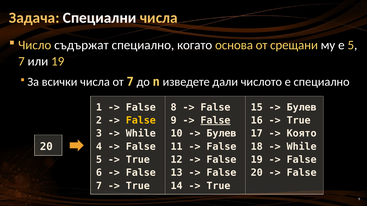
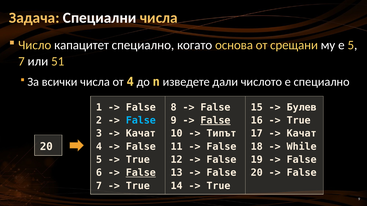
съдържат: съдържат -> капацитет
или 19: 19 -> 51
от 7: 7 -> 4
False at (141, 121) colour: yellow -> light blue
While at (141, 134): While -> Качат
Булев at (221, 134): Булев -> Типът
Която at (302, 134): Която -> Качат
False at (141, 173) underline: none -> present
